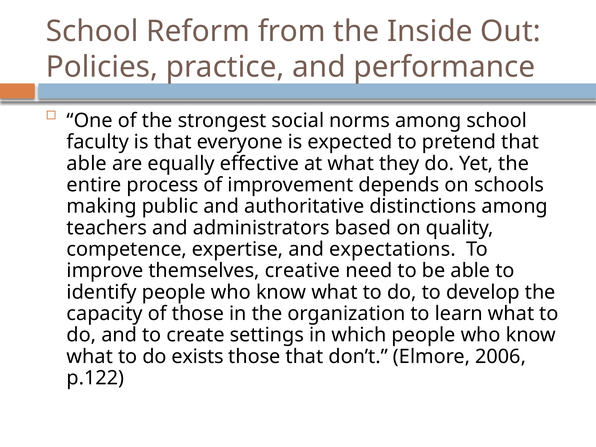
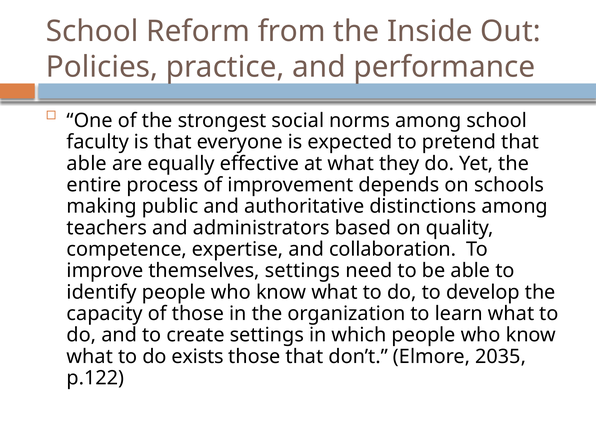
expectations: expectations -> collaboration
themselves creative: creative -> settings
2006: 2006 -> 2035
